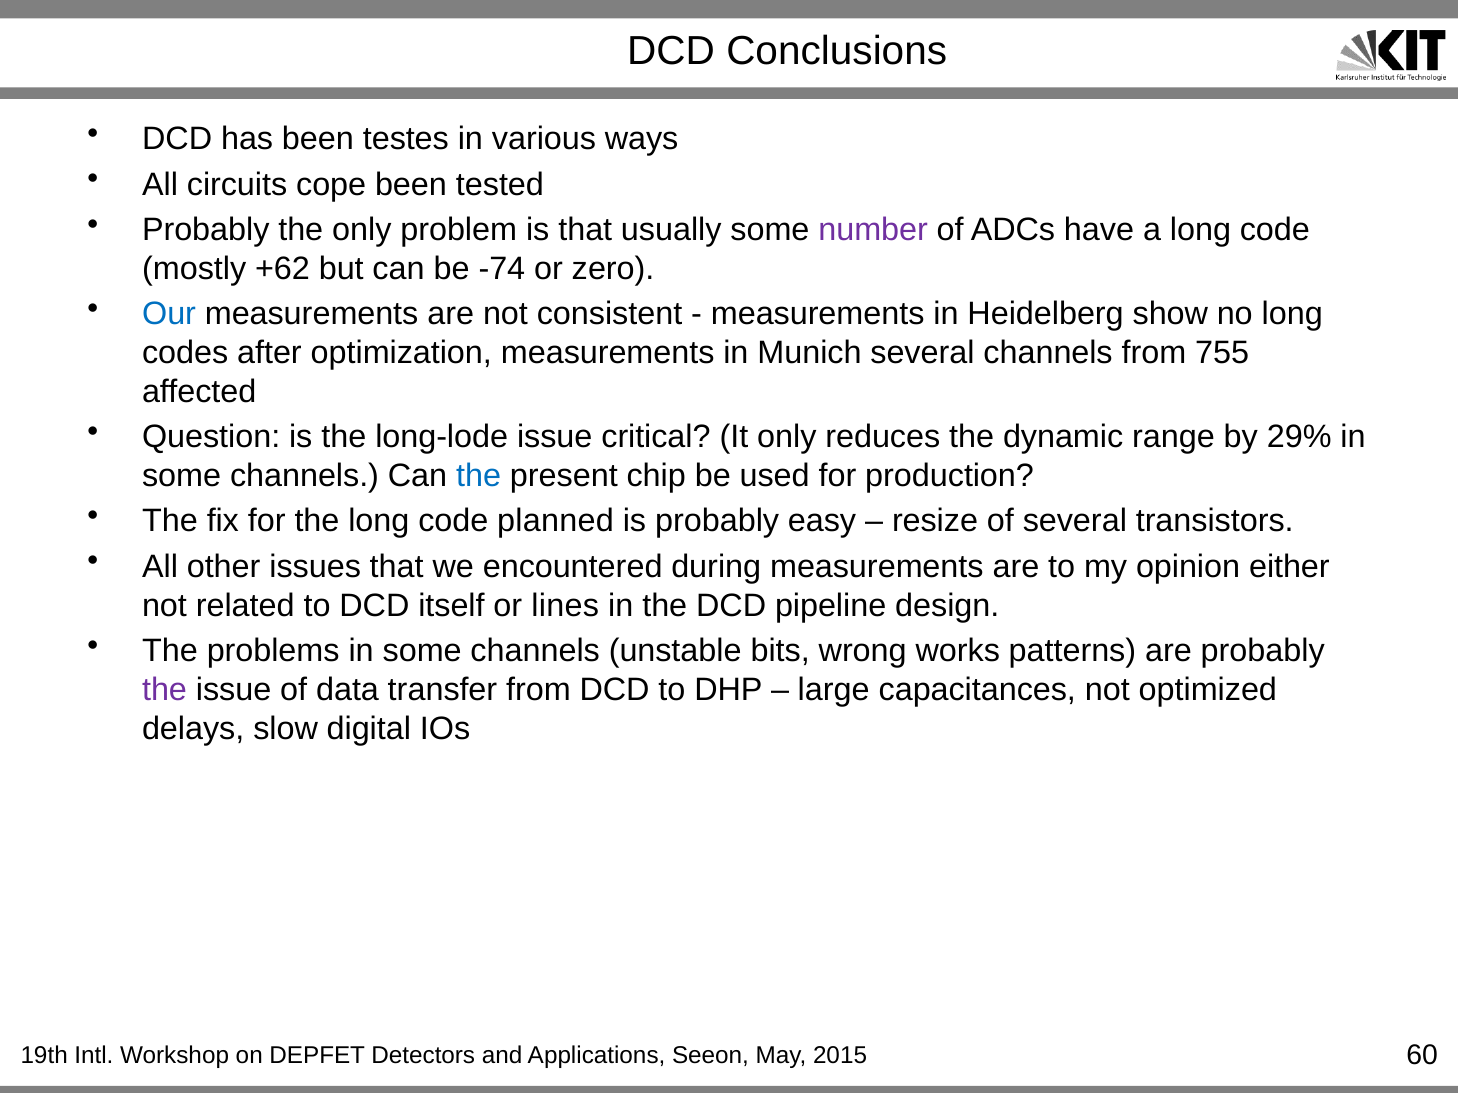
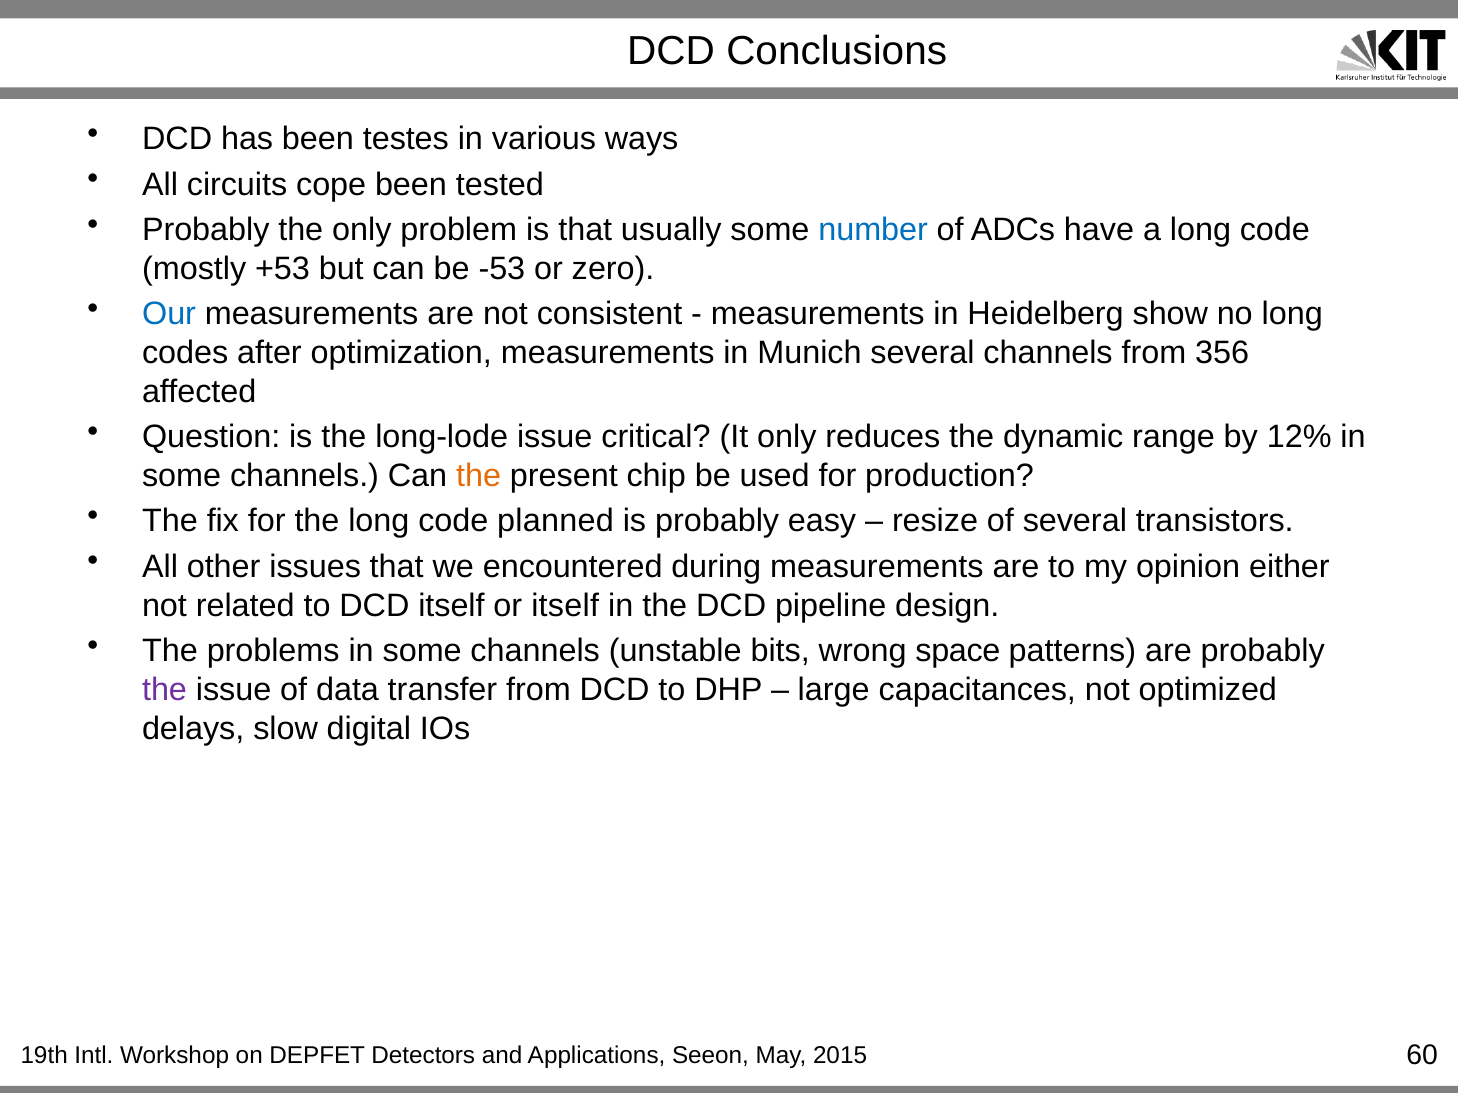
number colour: purple -> blue
+62: +62 -> +53
-74: -74 -> -53
755: 755 -> 356
29%: 29% -> 12%
the at (479, 476) colour: blue -> orange
or lines: lines -> itself
works: works -> space
